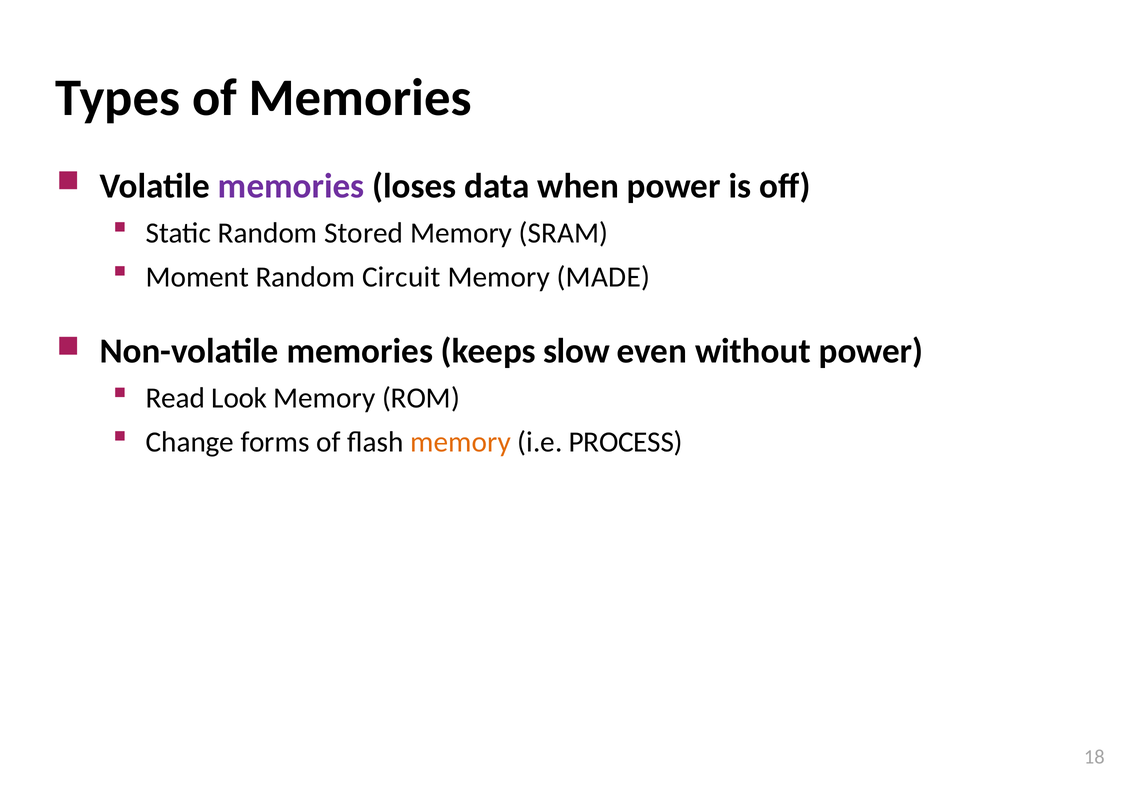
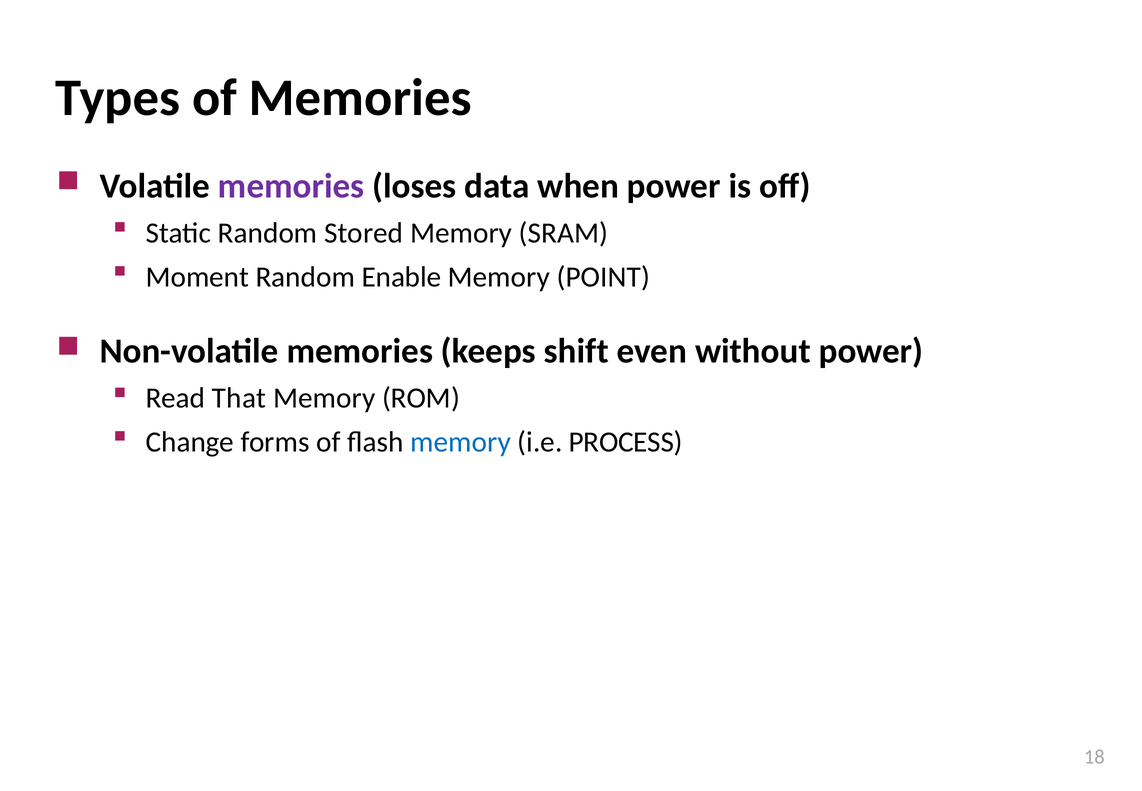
Circuit: Circuit -> Enable
MADE: MADE -> POINT
slow: slow -> shift
Look: Look -> That
memory at (461, 442) colour: orange -> blue
